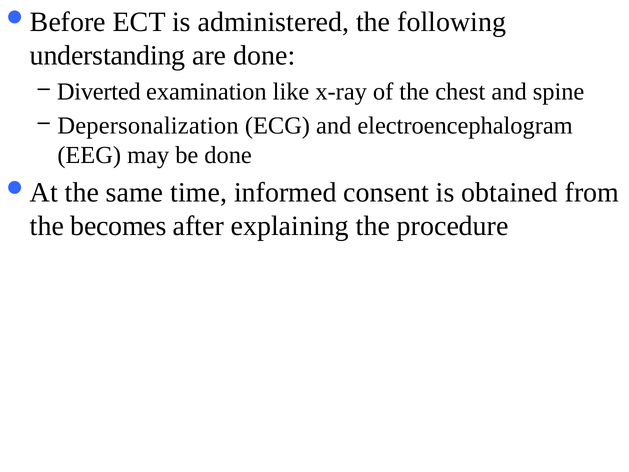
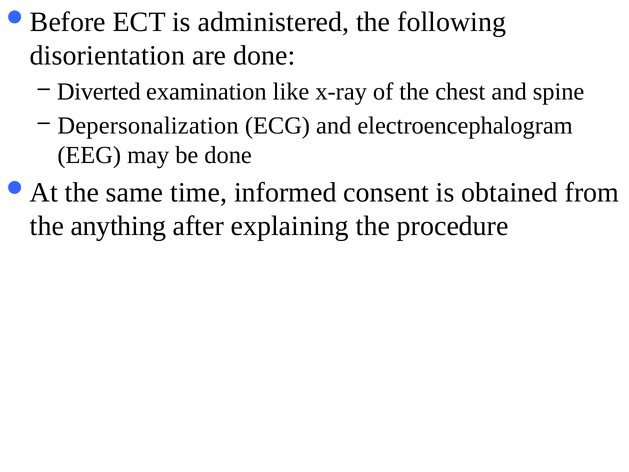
understanding: understanding -> disorientation
becomes: becomes -> anything
